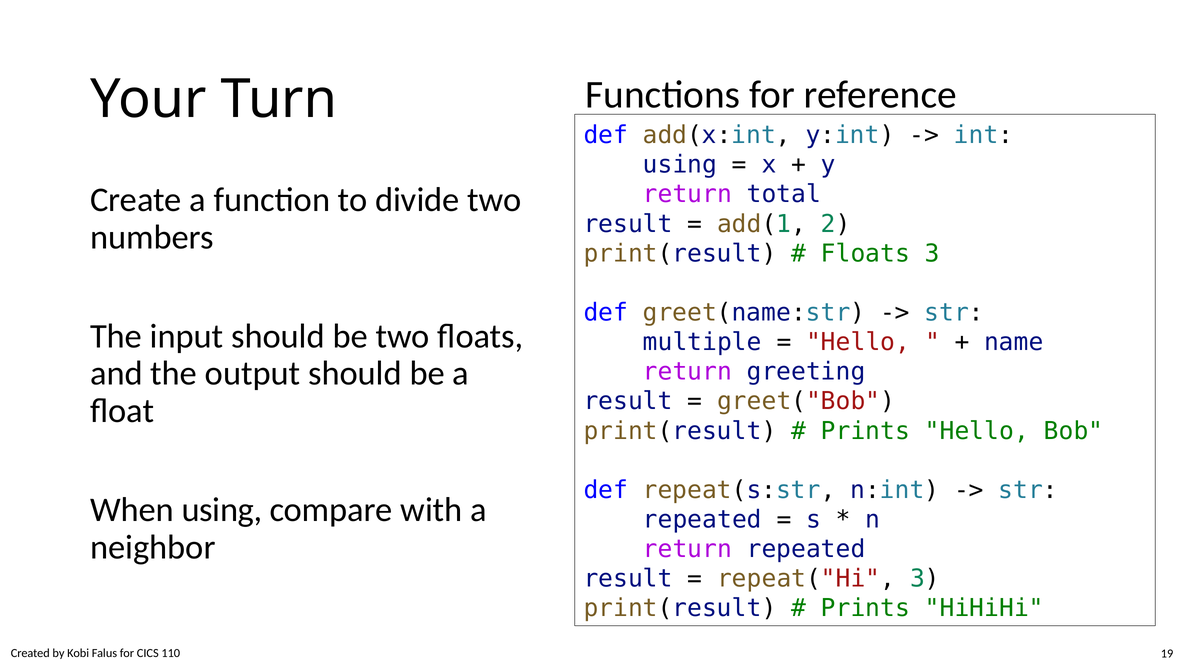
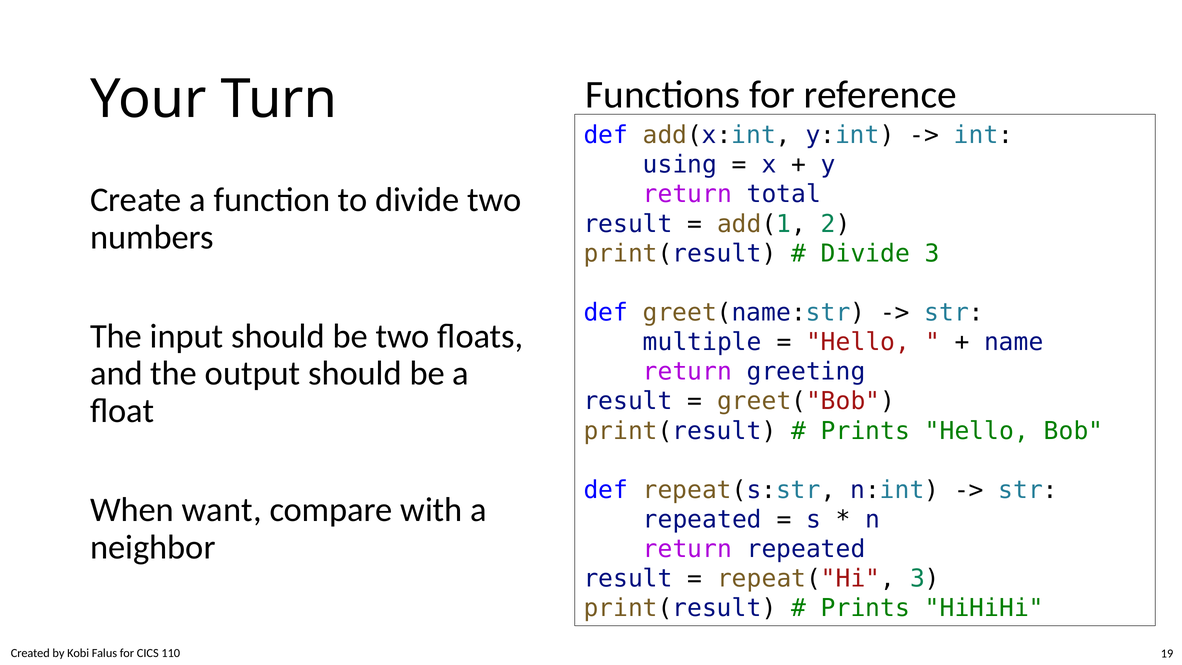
Floats at (865, 253): Floats -> Divide
When using: using -> want
